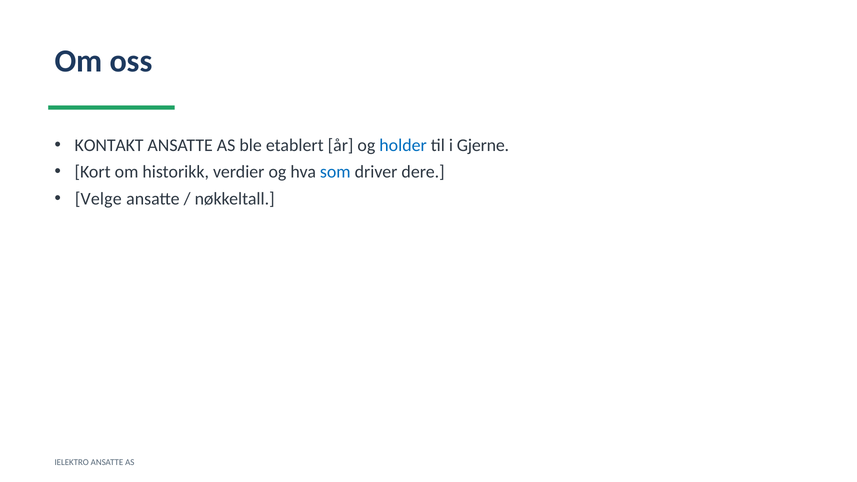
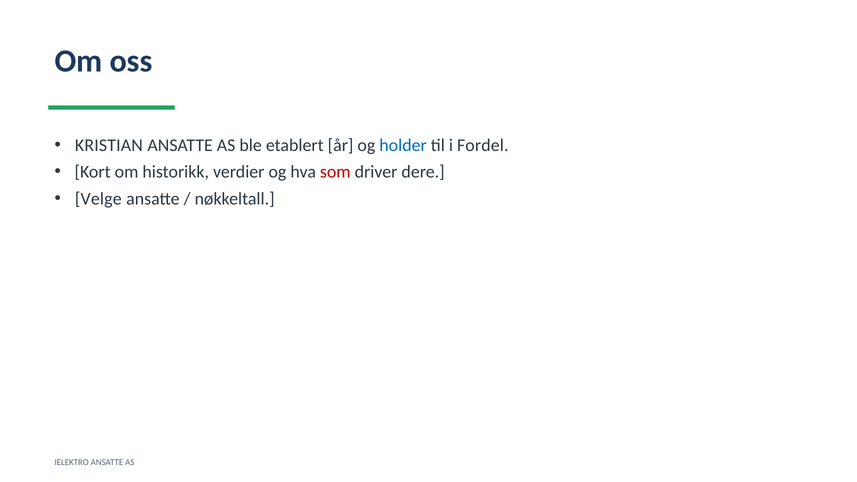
KONTAKT: KONTAKT -> KRISTIAN
Gjerne: Gjerne -> Fordel
som colour: blue -> red
